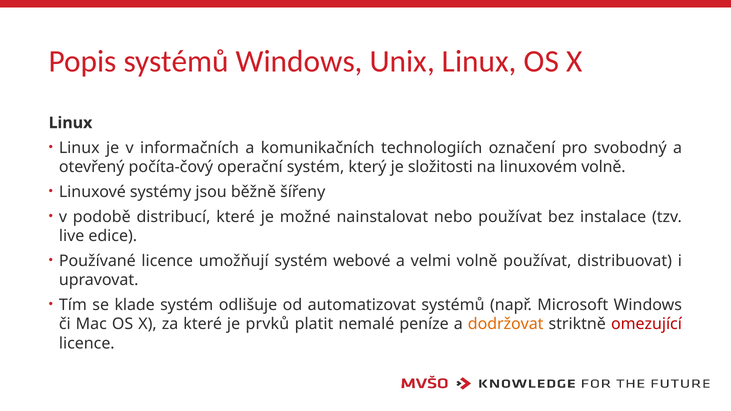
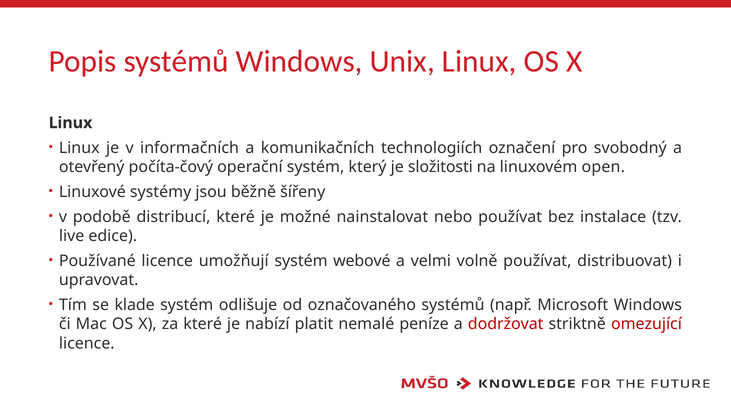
linuxovém volně: volně -> open
automatizovat: automatizovat -> označovaného
prvků: prvků -> nabízí
dodržovat colour: orange -> red
